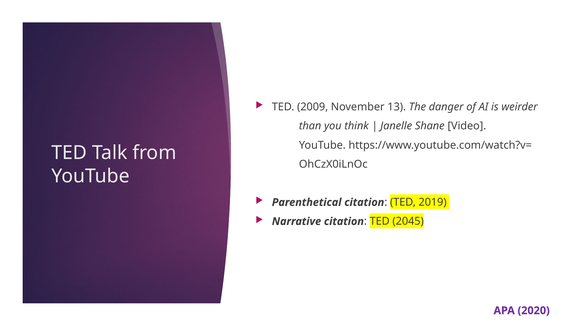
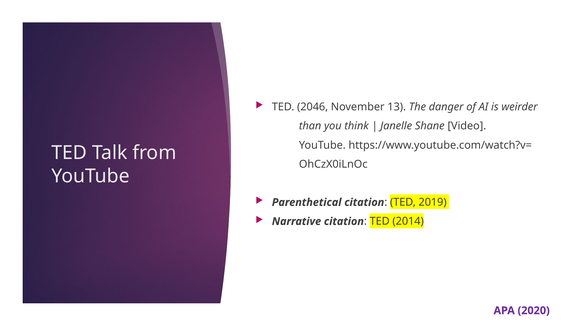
2009: 2009 -> 2046
2045: 2045 -> 2014
